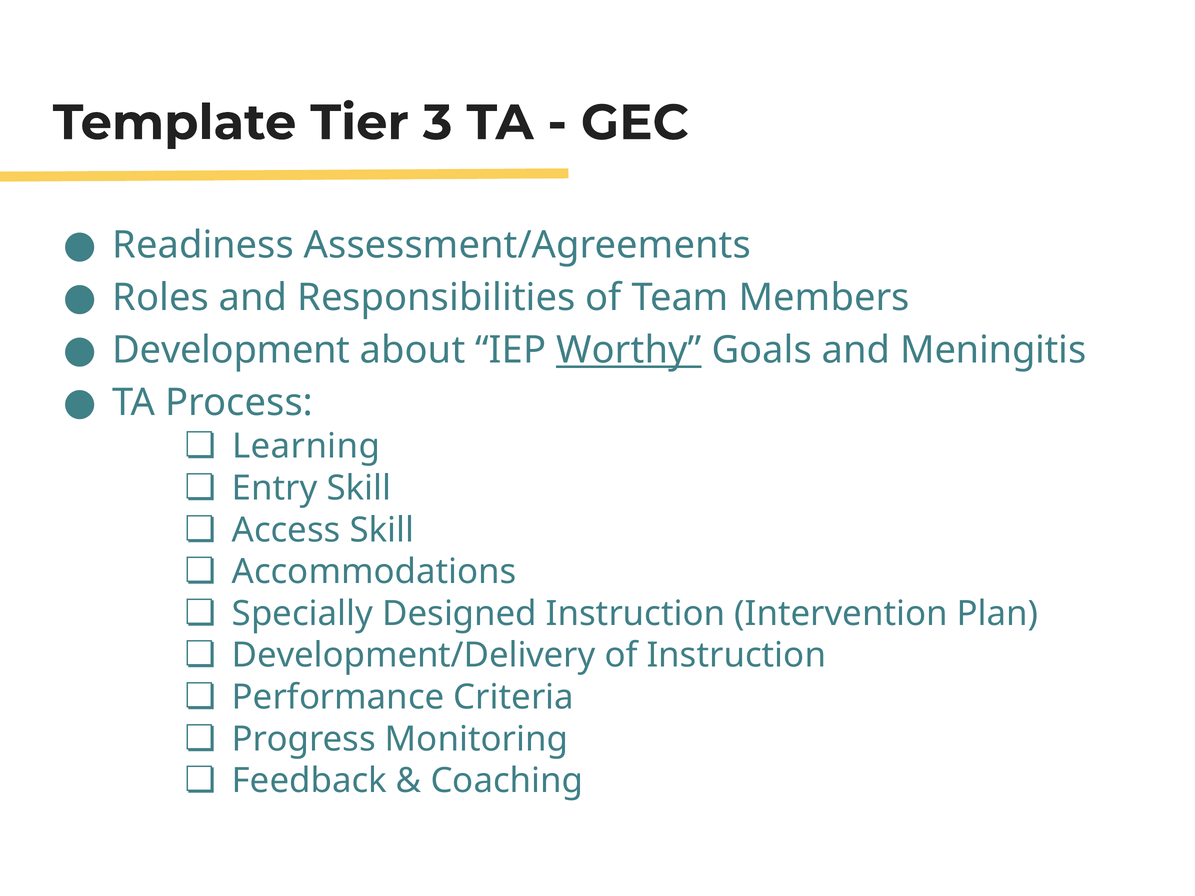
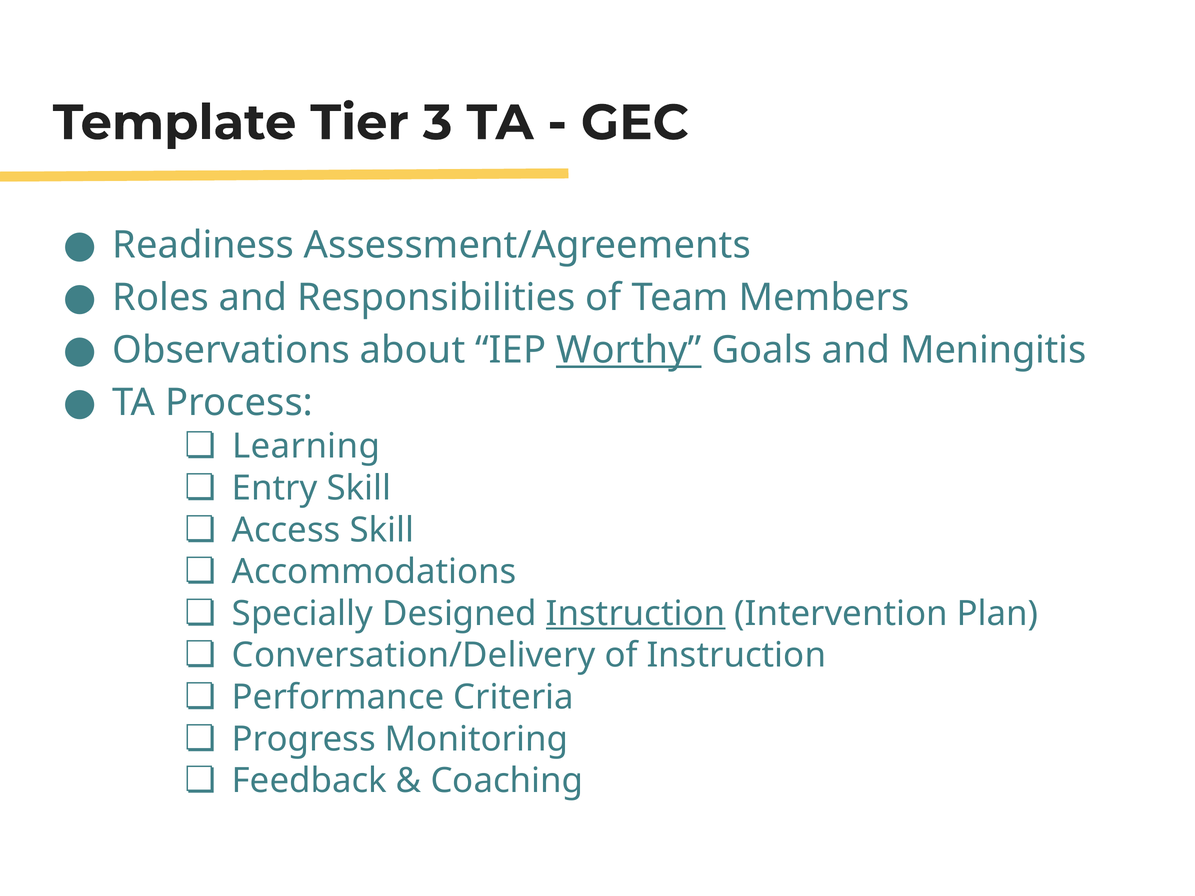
Development: Development -> Observations
Instruction at (636, 614) underline: none -> present
Development/Delivery: Development/Delivery -> Conversation/Delivery
